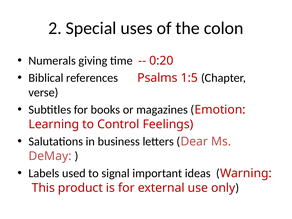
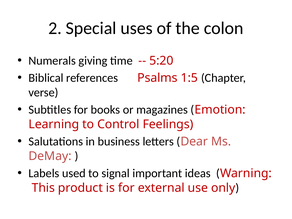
0:20: 0:20 -> 5:20
